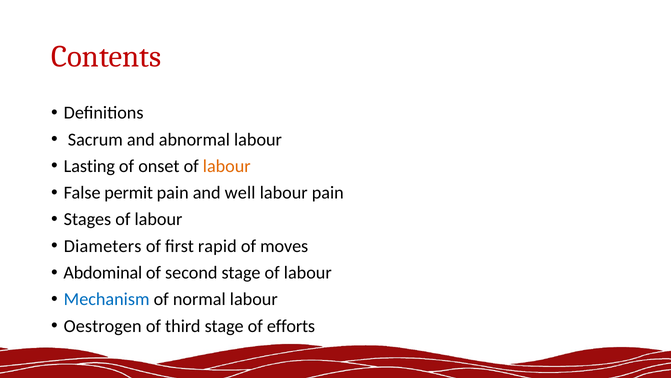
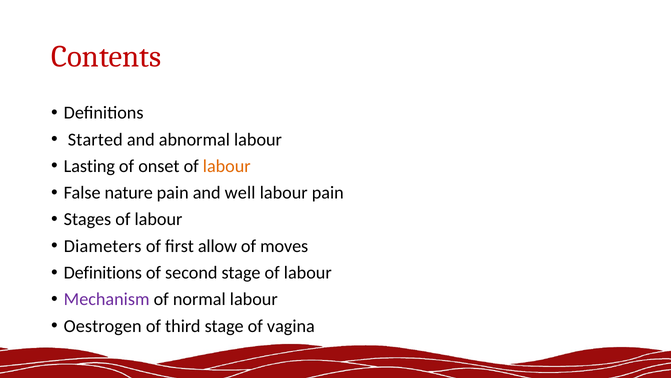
Sacrum: Sacrum -> Started
permit: permit -> nature
rapid: rapid -> allow
Abdominal at (103, 272): Abdominal -> Definitions
Mechanism colour: blue -> purple
efforts: efforts -> vagina
